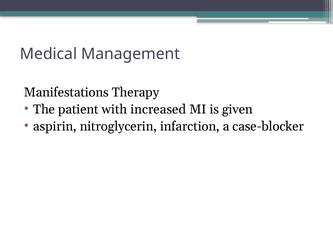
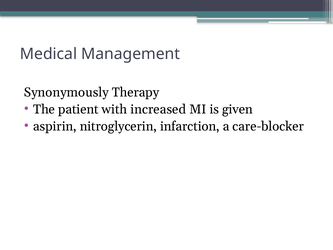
Manifestations: Manifestations -> Synonymously
case-blocker: case-blocker -> care-blocker
